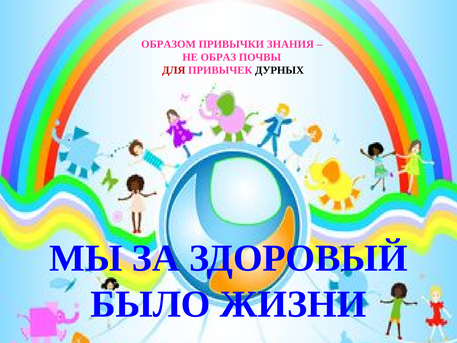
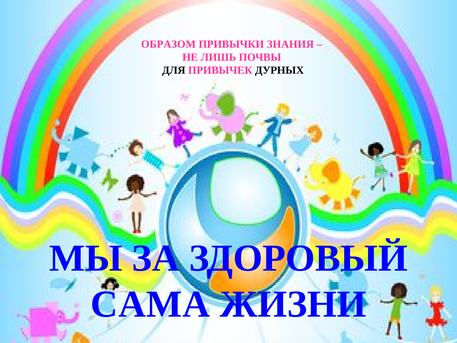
ОБРАЗ: ОБРАЗ -> ЛИШЬ
ДЛЯ colour: red -> black
БЫЛО: БЫЛО -> САМА
